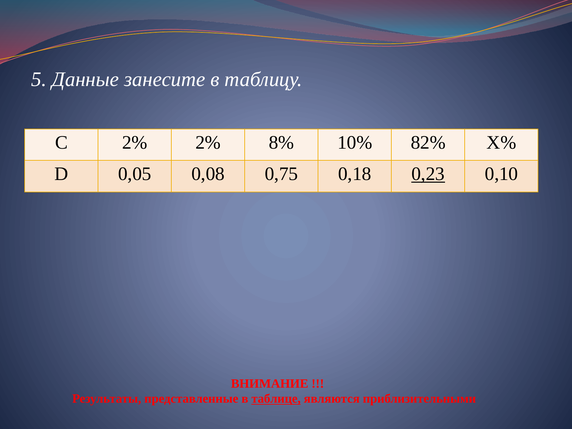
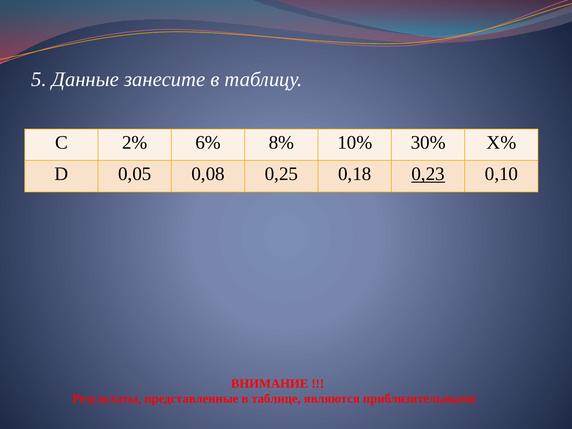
2% 2%: 2% -> 6%
82%: 82% -> 30%
0,75: 0,75 -> 0,25
таблице underline: present -> none
